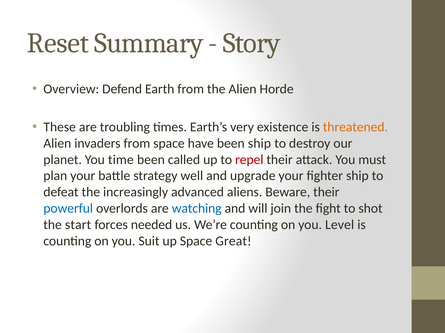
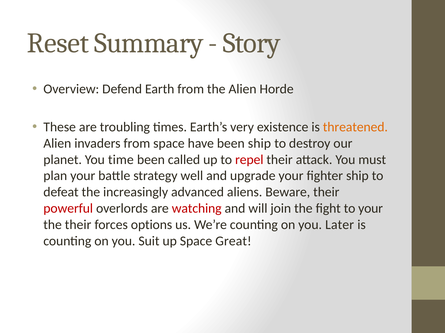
powerful colour: blue -> red
watching colour: blue -> red
to shot: shot -> your
the start: start -> their
needed: needed -> options
Level: Level -> Later
